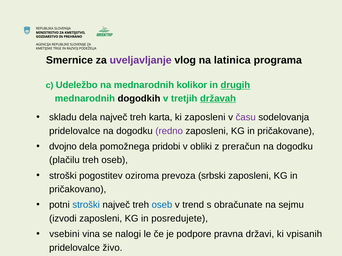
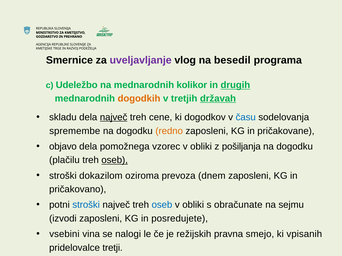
latinica: latinica -> besedil
dogodkih colour: black -> orange
največ at (114, 117) underline: none -> present
karta: karta -> cene
ki zaposleni: zaposleni -> dogodkov
času colour: purple -> blue
pridelovalce at (75, 131): pridelovalce -> spremembe
redno colour: purple -> orange
dvojno: dvojno -> objavo
pridobi: pridobi -> vzorec
preračun: preračun -> pošiljanja
oseb at (115, 160) underline: none -> present
pogostitev: pogostitev -> dokazilom
srbski: srbski -> dnem
trend at (193, 205): trend -> obliki
podpore: podpore -> režijskih
državi: državi -> smejo
živo: živo -> tretji
